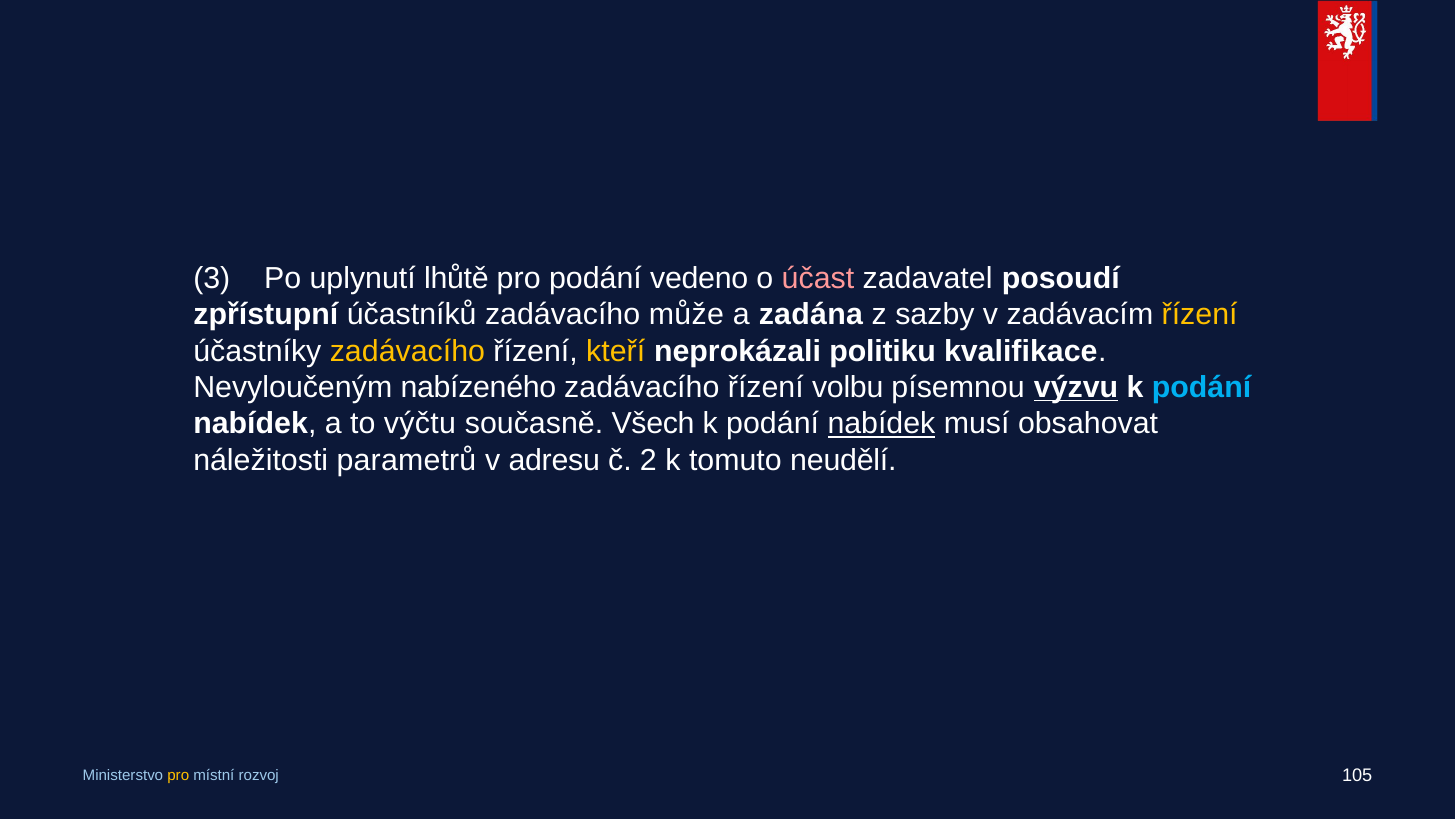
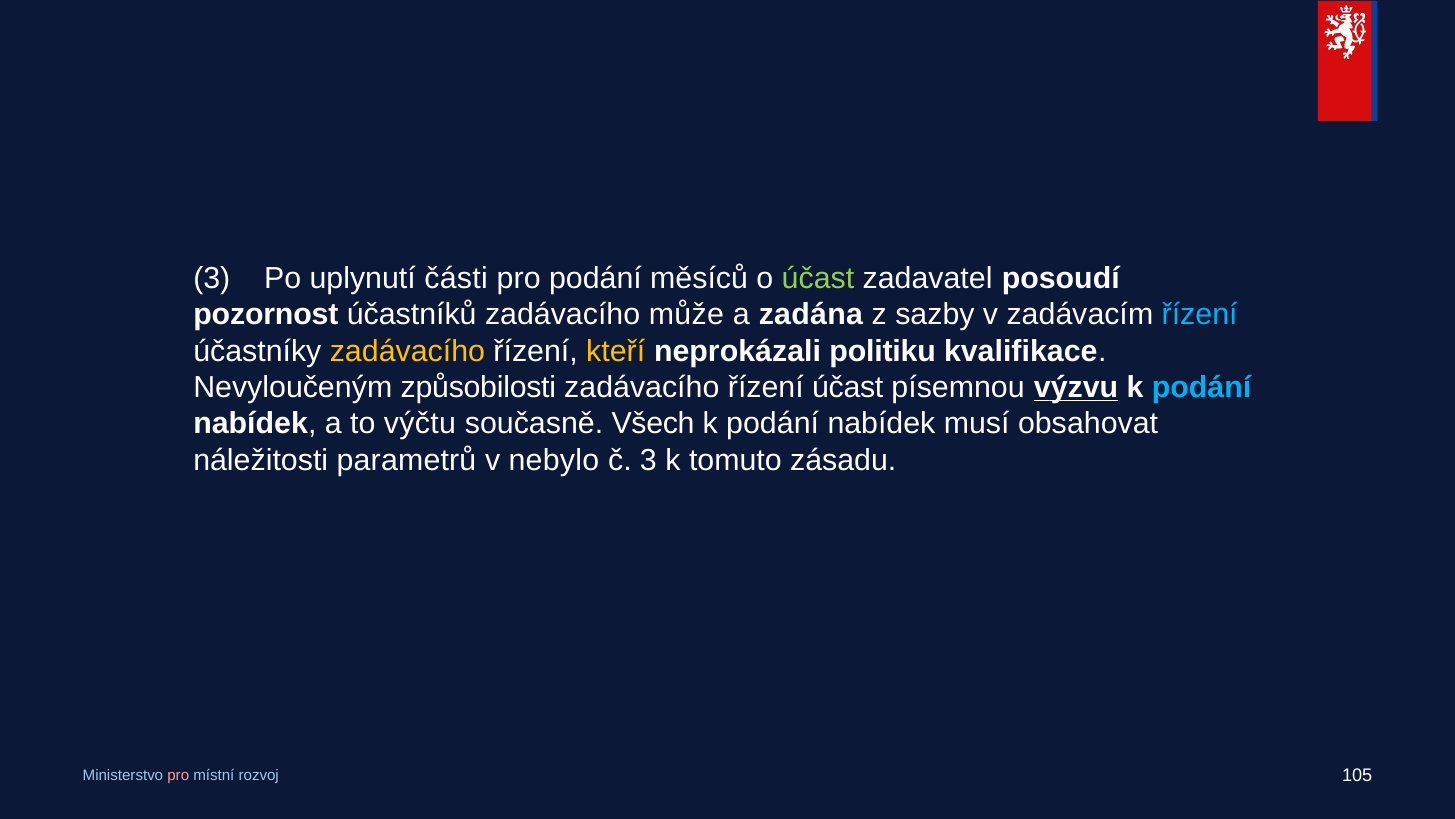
lhůtě: lhůtě -> části
vedeno: vedeno -> měsíců
účast at (818, 278) colour: pink -> light green
zpřístupní: zpřístupní -> pozornost
řízení at (1200, 314) colour: yellow -> light blue
nabízeného: nabízeného -> způsobilosti
řízení volbu: volbu -> účast
nabídek at (881, 424) underline: present -> none
adresu: adresu -> nebylo
č 2: 2 -> 3
neudělí: neudělí -> zásadu
pro at (178, 775) colour: yellow -> pink
